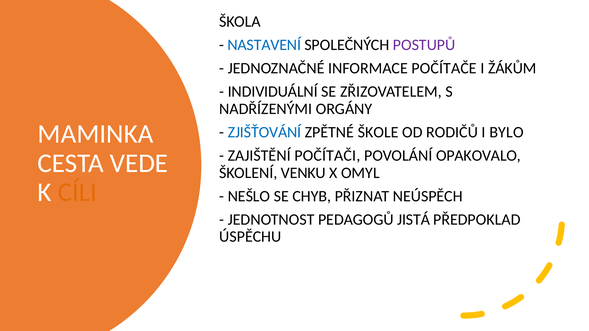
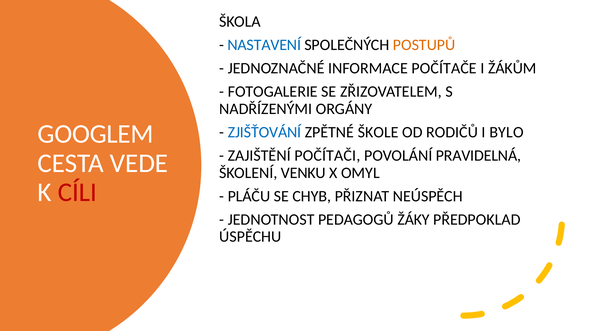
POSTUPŮ colour: purple -> orange
INDIVIDUÁLNÍ: INDIVIDUÁLNÍ -> FOTOGALERIE
MAMINKA: MAMINKA -> GOOGLEM
OPAKOVALO: OPAKOVALO -> PRAVIDELNÁ
CÍLI colour: orange -> red
NEŠLO: NEŠLO -> PLÁČU
JISTÁ: JISTÁ -> ŽÁKY
